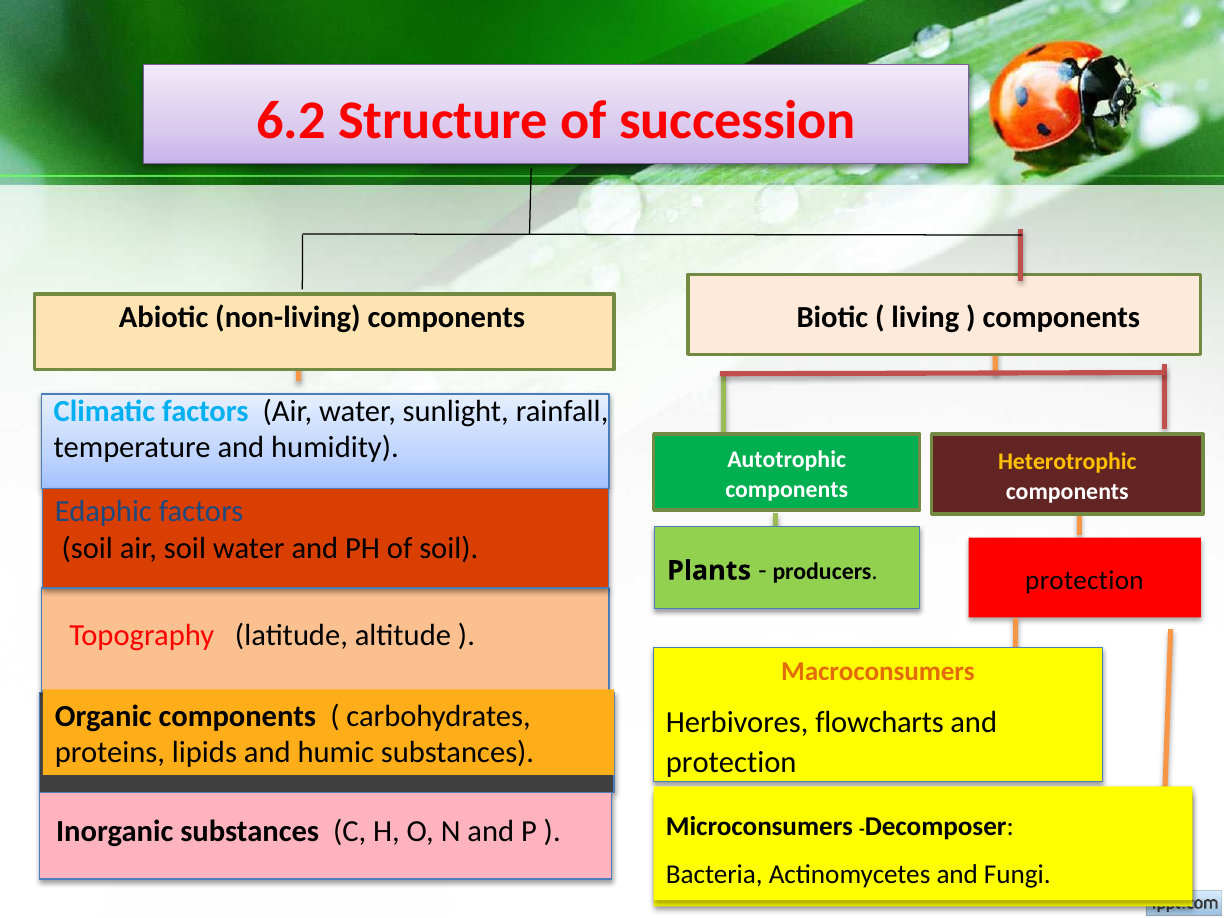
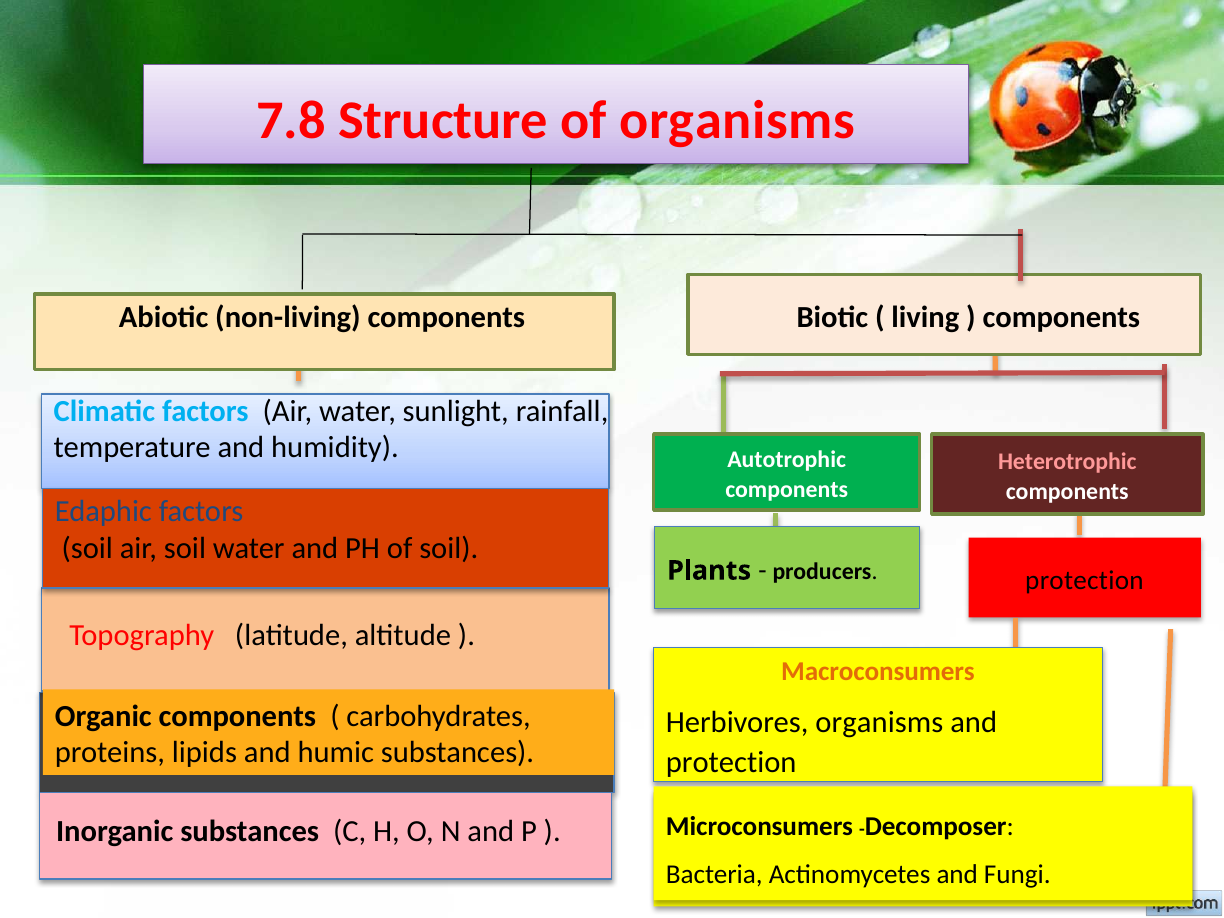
6.2: 6.2 -> 7.8
of succession: succession -> organisms
Heterotrophic colour: yellow -> pink
Herbivores flowcharts: flowcharts -> organisms
